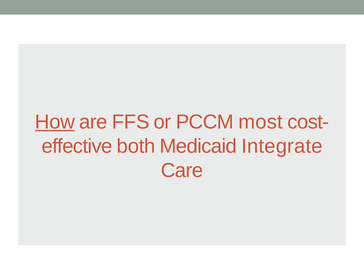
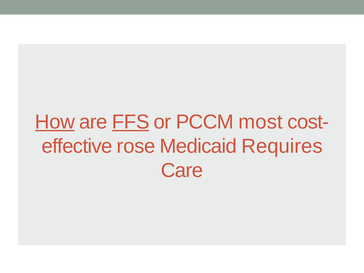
FFS underline: none -> present
both: both -> rose
Integrate: Integrate -> Requires
